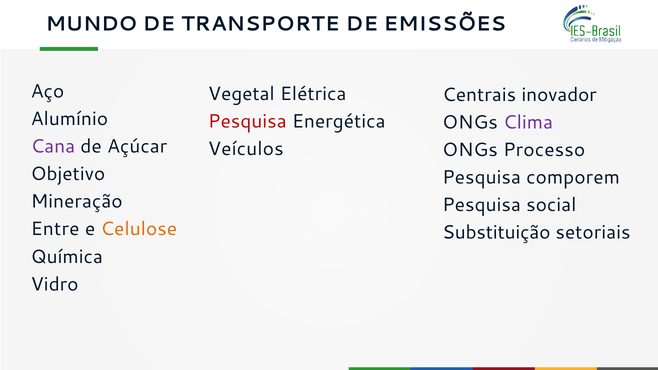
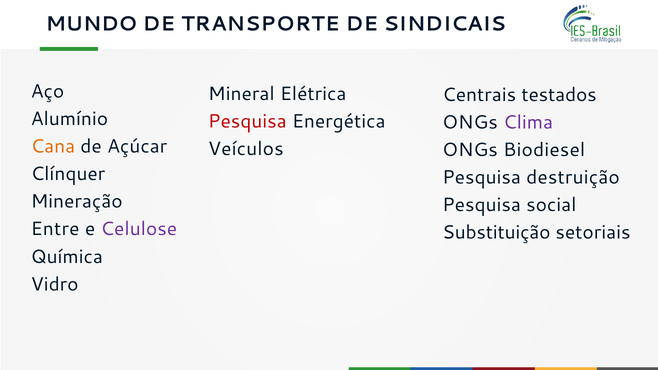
EMISSÕES: EMISSÕES -> SINDICAIS
Vegetal: Vegetal -> Mineral
inovador: inovador -> testados
Cana colour: purple -> orange
Processo: Processo -> Biodiesel
Objetivo: Objetivo -> Clínquer
comporem: comporem -> destruição
Celulose colour: orange -> purple
